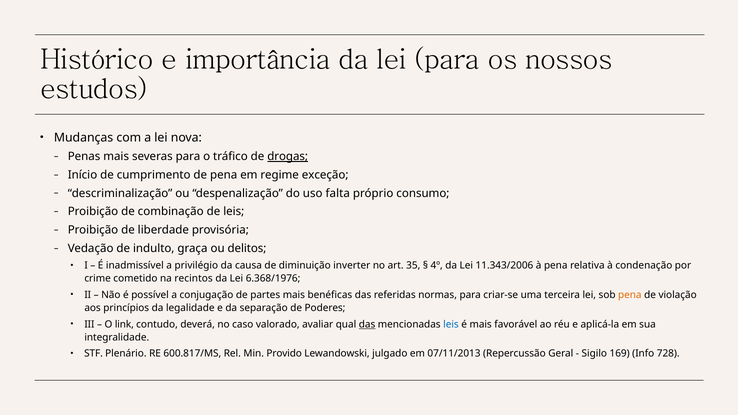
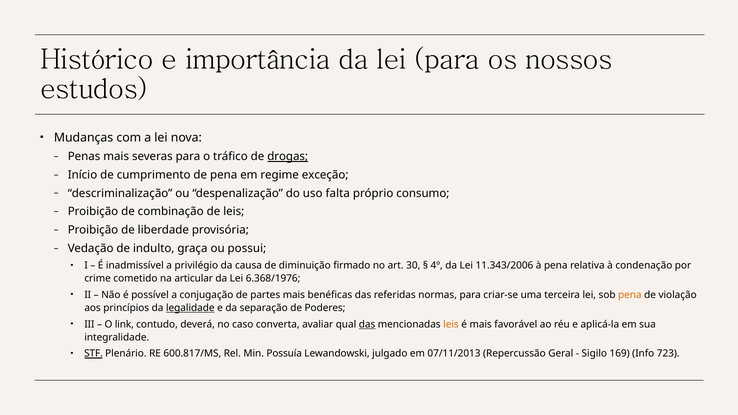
delitos: delitos -> possui
inverter: inverter -> firmado
35: 35 -> 30
recintos: recintos -> articular
legalidade underline: none -> present
valorado: valorado -> converta
leis at (451, 324) colour: blue -> orange
STF underline: none -> present
Provido: Provido -> Possuía
728: 728 -> 723
